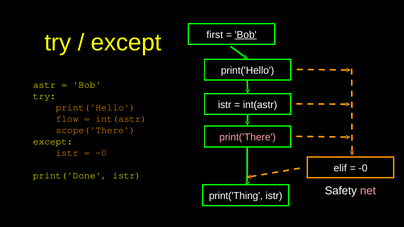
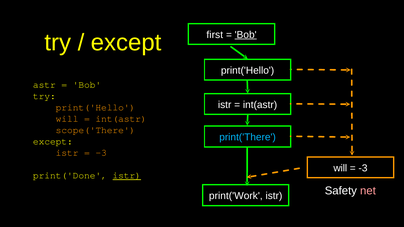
flow at (67, 119): flow -> will
print('There colour: pink -> light blue
-0 at (101, 153): -0 -> -3
elif at (340, 168): elif -> will
-0 at (363, 168): -0 -> -3
istr at (127, 176) underline: none -> present
print('Thing: print('Thing -> print('Work
